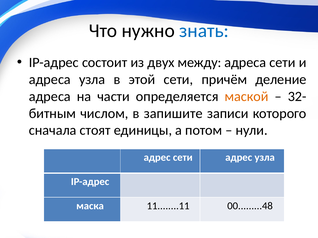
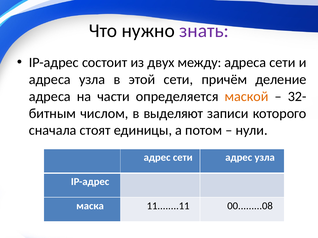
знать colour: blue -> purple
запишите: запишите -> выделяют
00.........48: 00.........48 -> 00.........08
